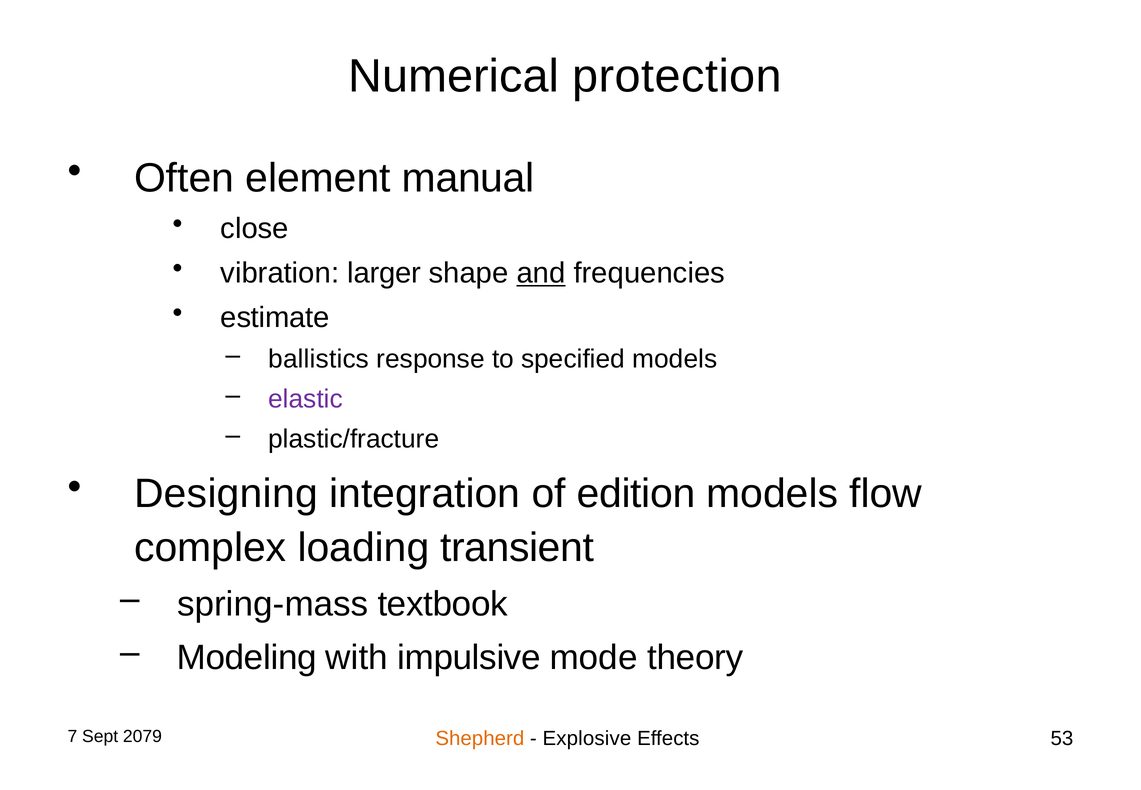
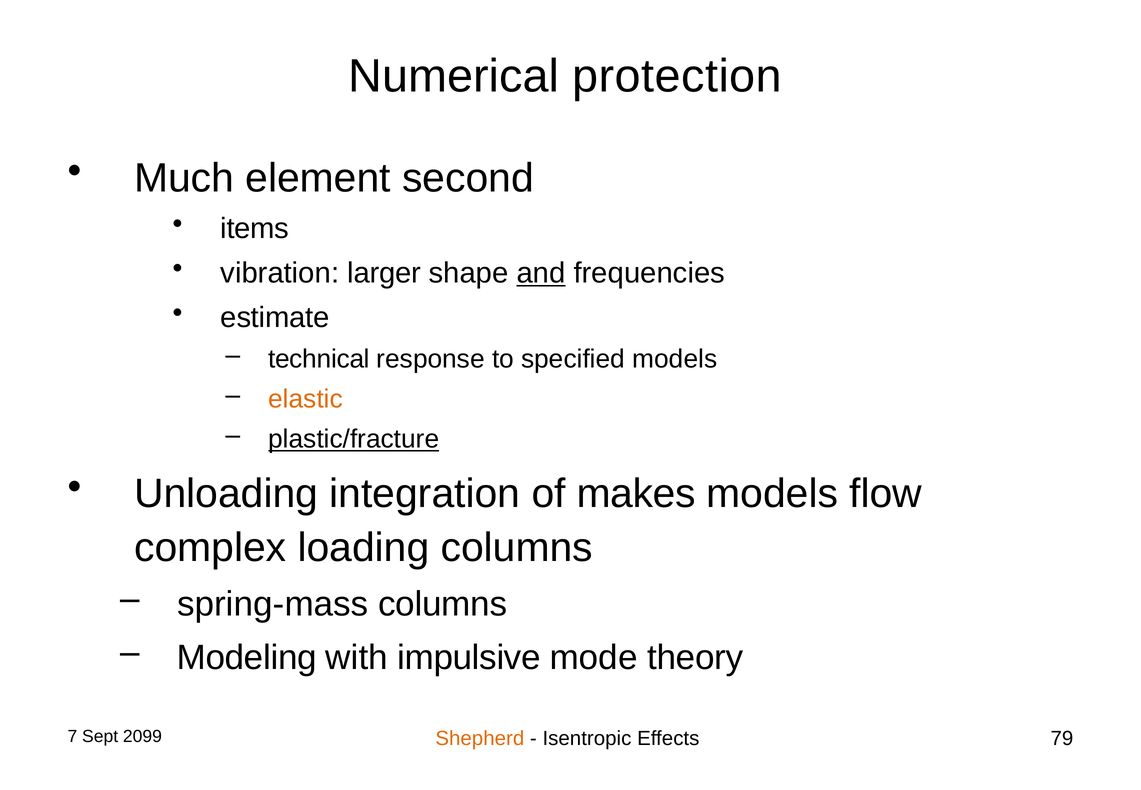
Often: Often -> Much
manual: manual -> second
close: close -> items
ballistics: ballistics -> technical
elastic colour: purple -> orange
plastic/fracture underline: none -> present
Designing: Designing -> Unloading
edition: edition -> makes
loading transient: transient -> columns
spring-mass textbook: textbook -> columns
2079: 2079 -> 2099
Explosive: Explosive -> Isentropic
53: 53 -> 79
